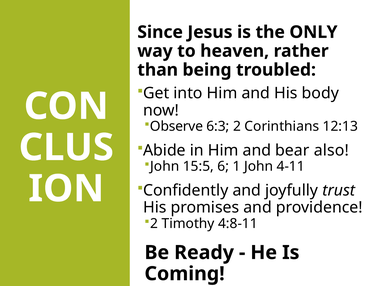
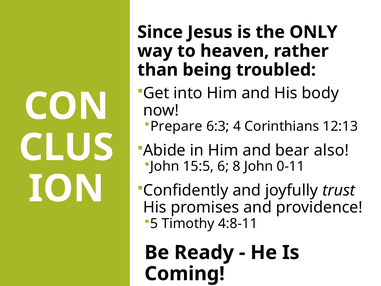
Observe: Observe -> Prepare
6:3 2: 2 -> 4
1: 1 -> 8
4-11: 4-11 -> 0-11
2 at (154, 223): 2 -> 5
